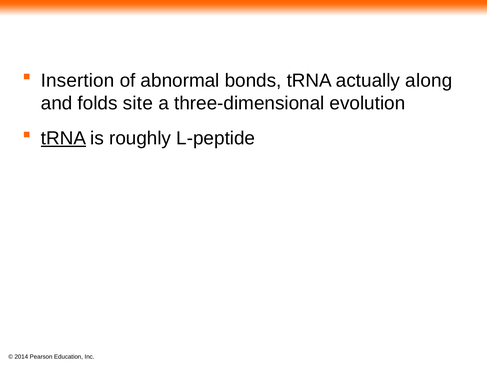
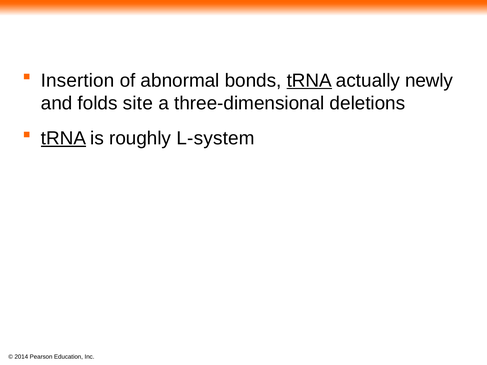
tRNA at (309, 80) underline: none -> present
along: along -> newly
evolution: evolution -> deletions
L-peptide: L-peptide -> L-system
